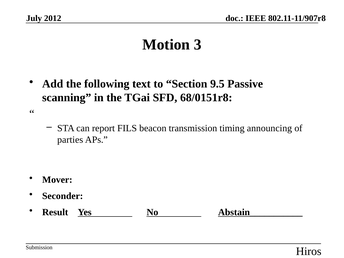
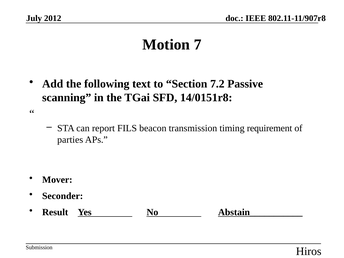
3: 3 -> 7
9.5: 9.5 -> 7.2
68/0151r8: 68/0151r8 -> 14/0151r8
announcing: announcing -> requirement
